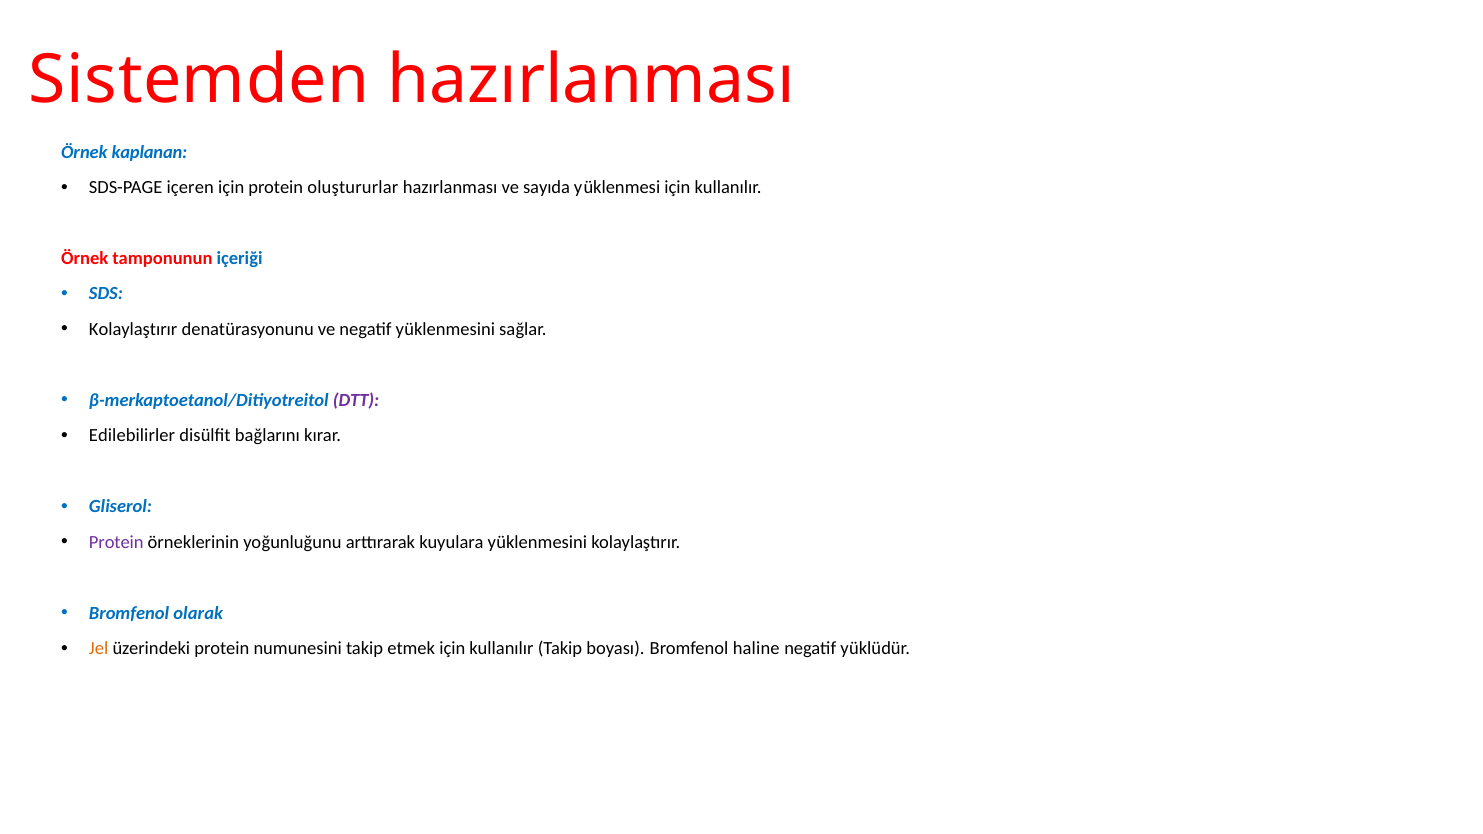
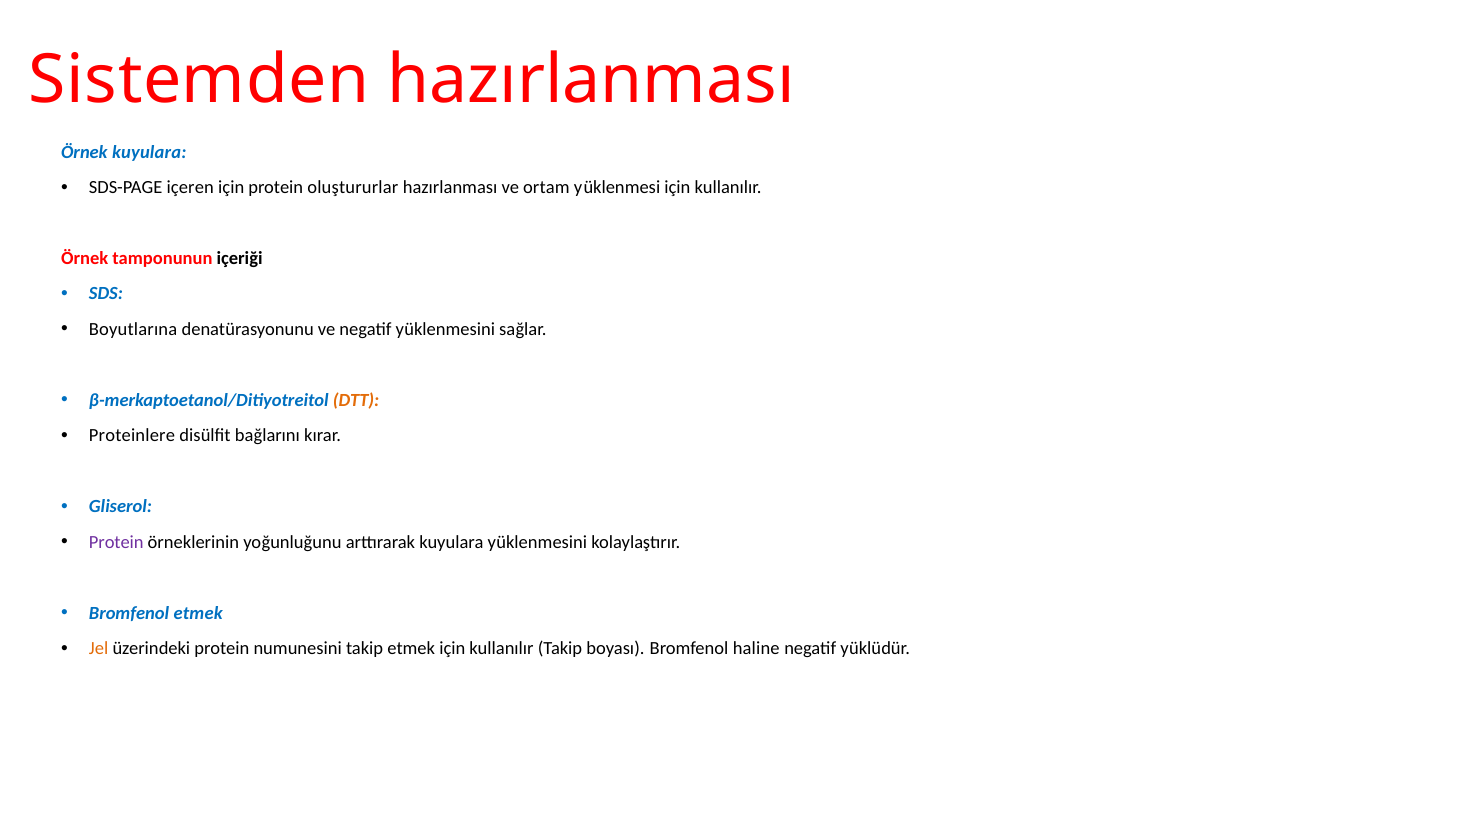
Örnek kaplanan: kaplanan -> kuyulara
sayıda: sayıda -> ortam
içeriği colour: blue -> black
Kolaylaştırır at (133, 329): Kolaylaştırır -> Boyutlarına
DTT colour: purple -> orange
Edilebilirler: Edilebilirler -> Proteinlere
Bromfenol olarak: olarak -> etmek
